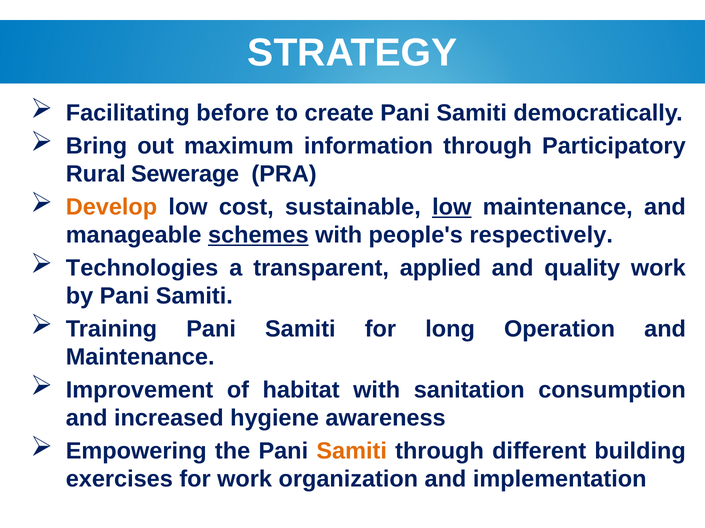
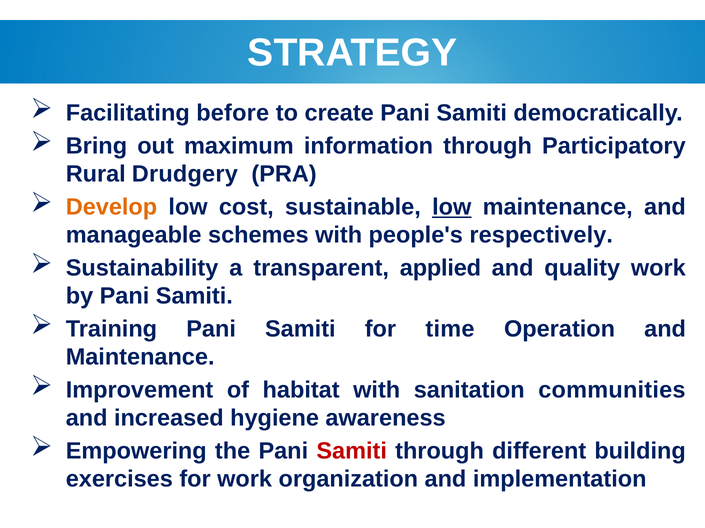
Sewerage: Sewerage -> Drudgery
schemes underline: present -> none
Technologies: Technologies -> Sustainability
long: long -> time
consumption: consumption -> communities
Samiti at (352, 452) colour: orange -> red
